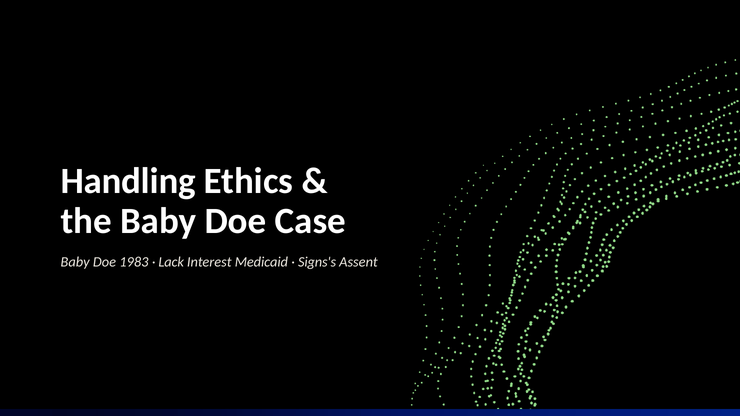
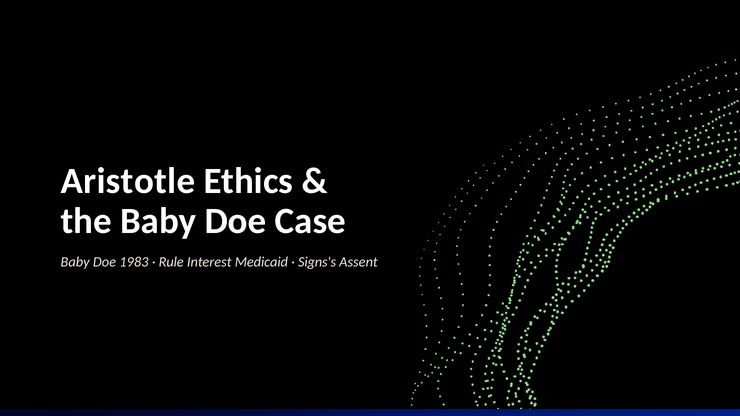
Handling: Handling -> Aristotle
Lack: Lack -> Rule
